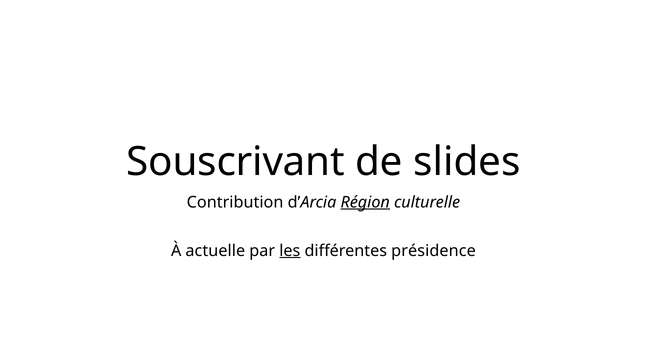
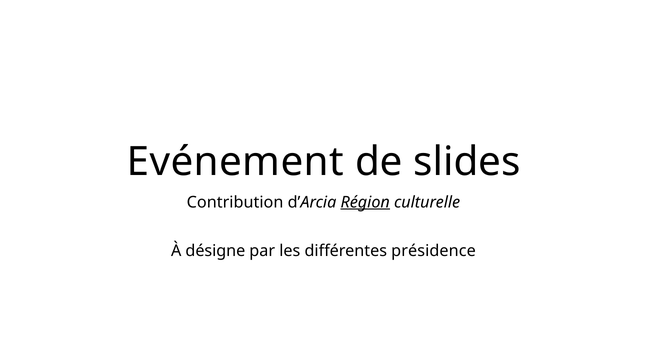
Souscrivant: Souscrivant -> Evénement
actuelle: actuelle -> désigne
les underline: present -> none
